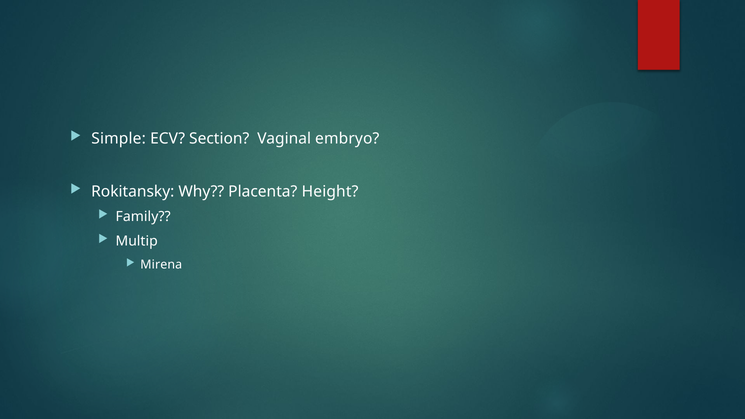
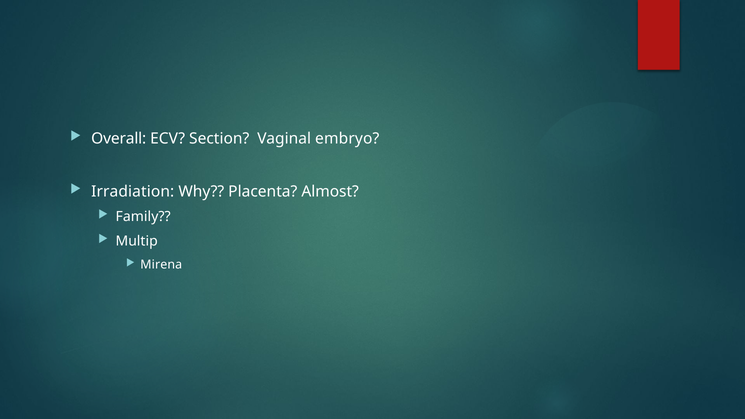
Simple: Simple -> Overall
Rokitansky: Rokitansky -> Irradiation
Height: Height -> Almost
